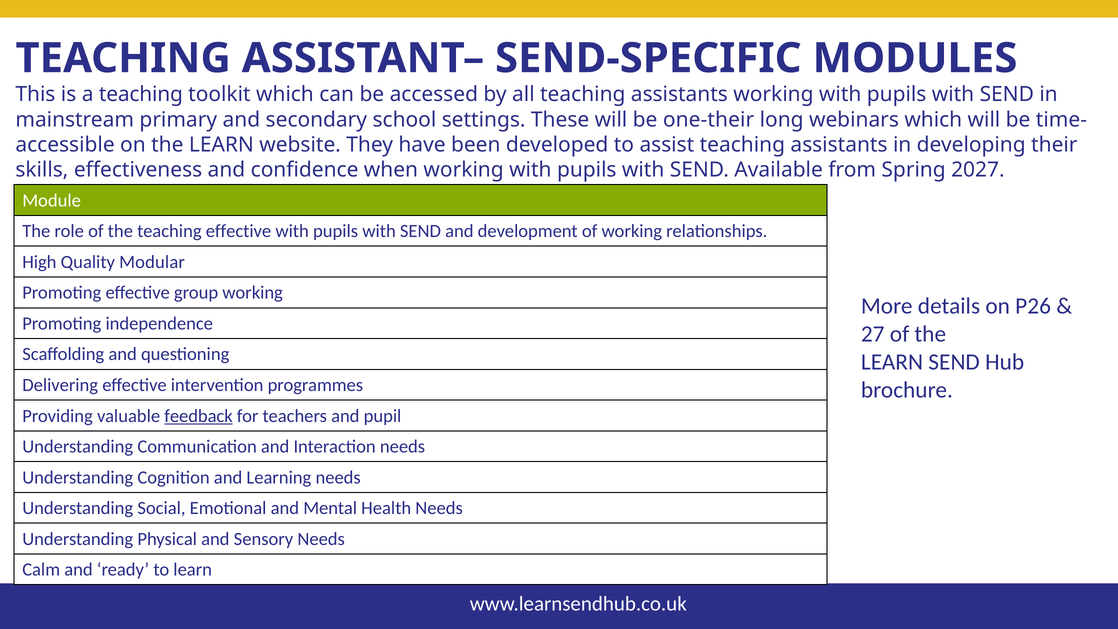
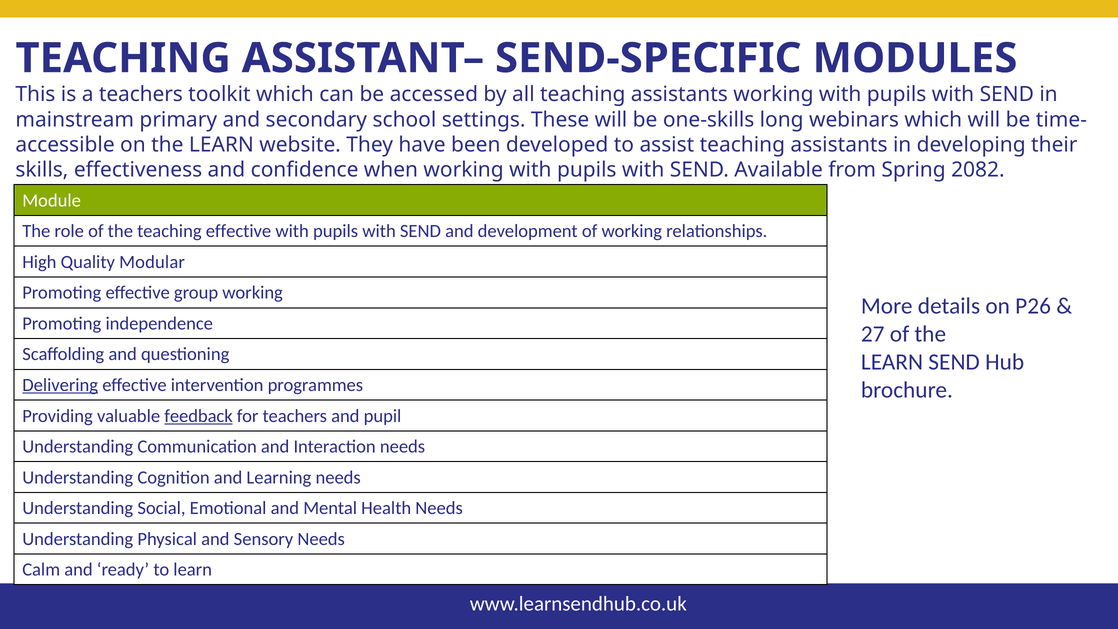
a teaching: teaching -> teachers
one-their: one-their -> one-skills
2027: 2027 -> 2082
Delivering underline: none -> present
